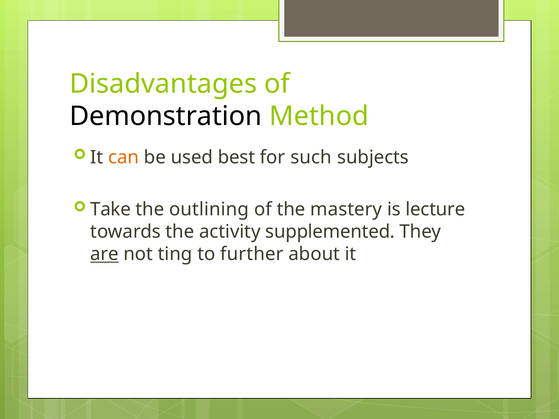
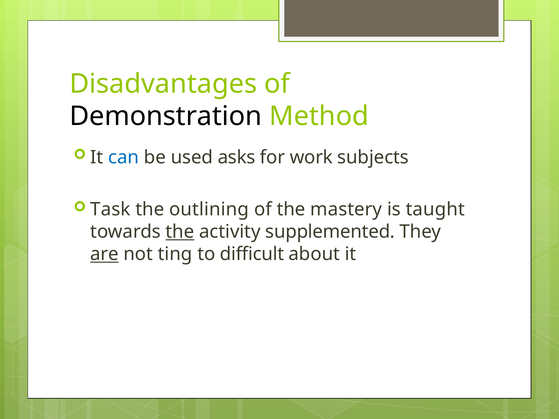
can colour: orange -> blue
best: best -> asks
such: such -> work
Take: Take -> Task
lecture: lecture -> taught
the at (180, 232) underline: none -> present
further: further -> difficult
